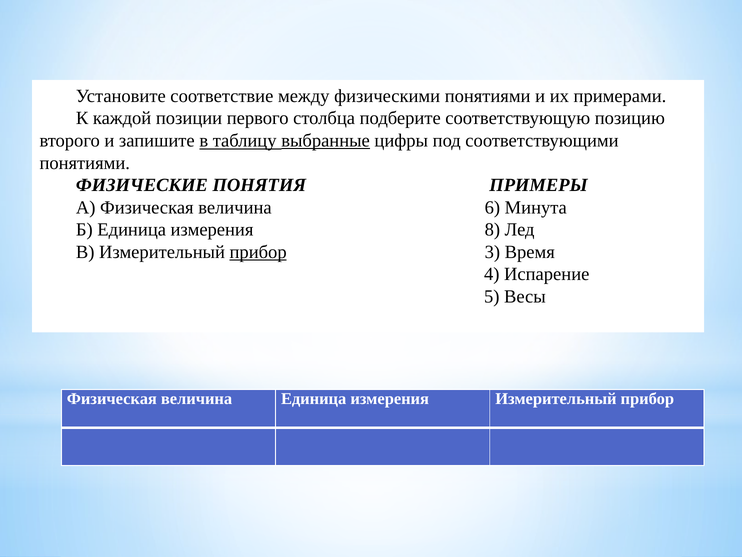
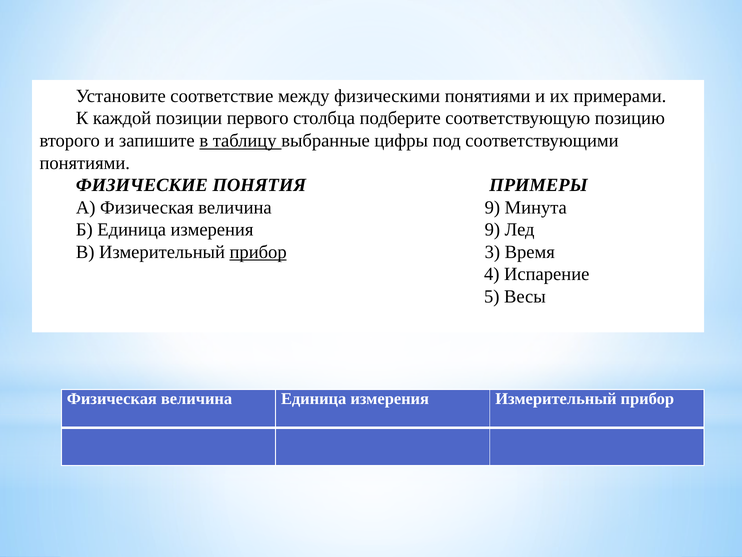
выбранные underline: present -> none
величина 6: 6 -> 9
измерения 8: 8 -> 9
